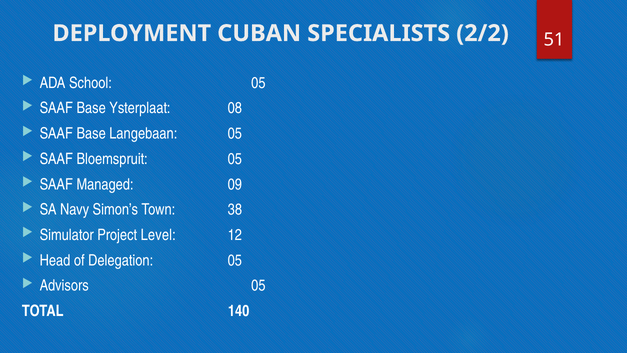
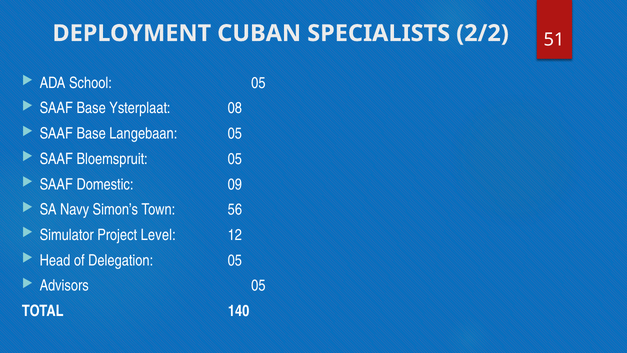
Managed: Managed -> Domestic
38: 38 -> 56
